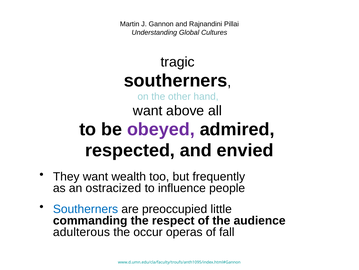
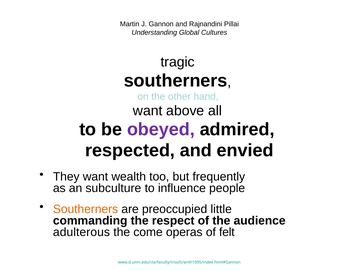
ostracized: ostracized -> subculture
Southerners at (86, 208) colour: blue -> orange
occur: occur -> come
fall: fall -> felt
